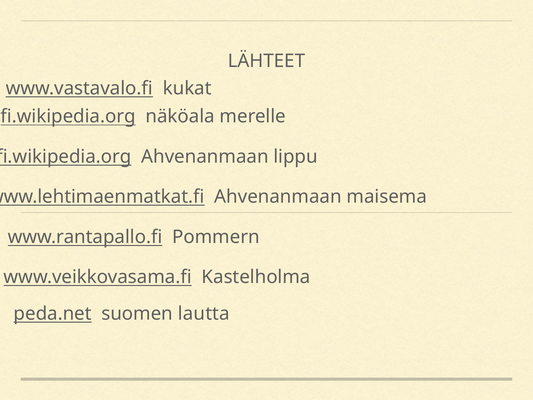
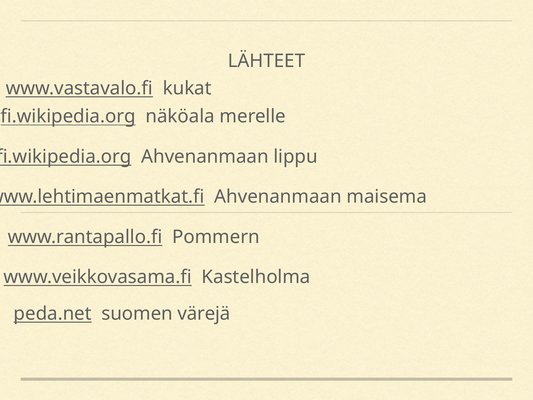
lautta: lautta -> värejä
